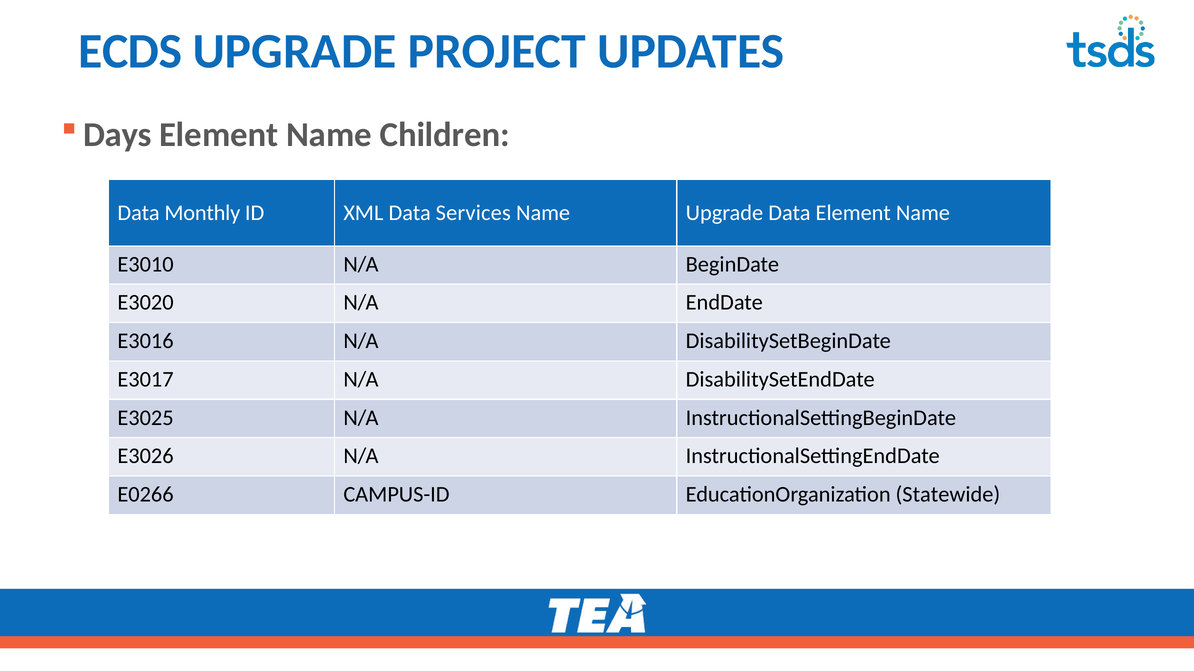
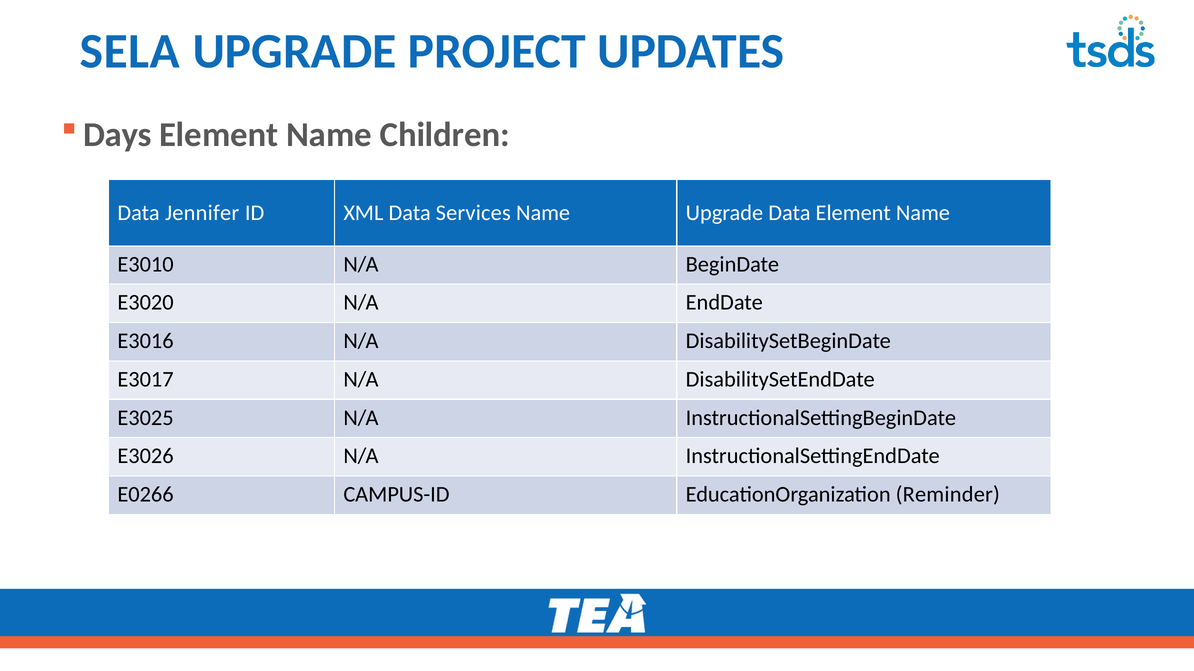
ECDS: ECDS -> SELA
Monthly: Monthly -> Jennifer
Statewide: Statewide -> Reminder
